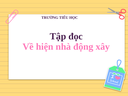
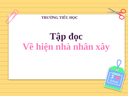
động: động -> nhân
